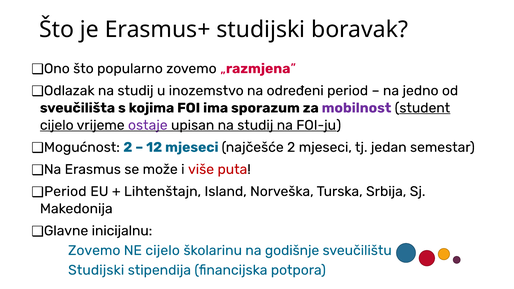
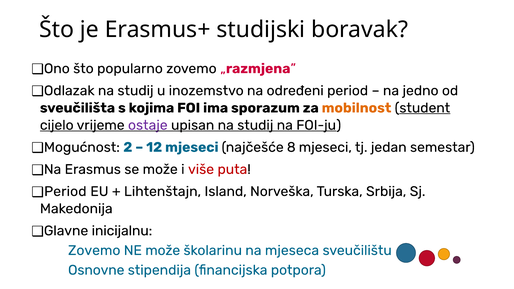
mobilnost colour: purple -> orange
najčešće 2: 2 -> 8
NE cijelo: cijelo -> može
godišnje: godišnje -> mjeseca
Studijski at (96, 270): Studijski -> Osnovne
